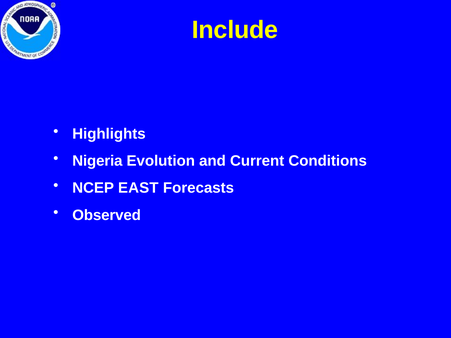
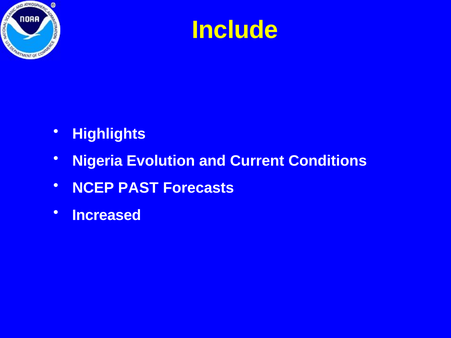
EAST: EAST -> PAST
Observed: Observed -> Increased
